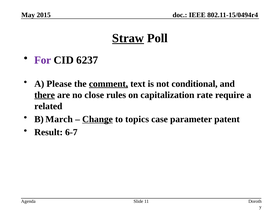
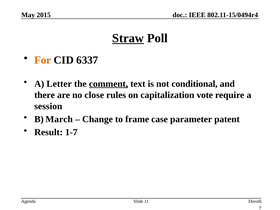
For colour: purple -> orange
6237: 6237 -> 6337
Please: Please -> Letter
there underline: present -> none
rate: rate -> vote
related: related -> session
Change underline: present -> none
topics: topics -> frame
6-7: 6-7 -> 1-7
